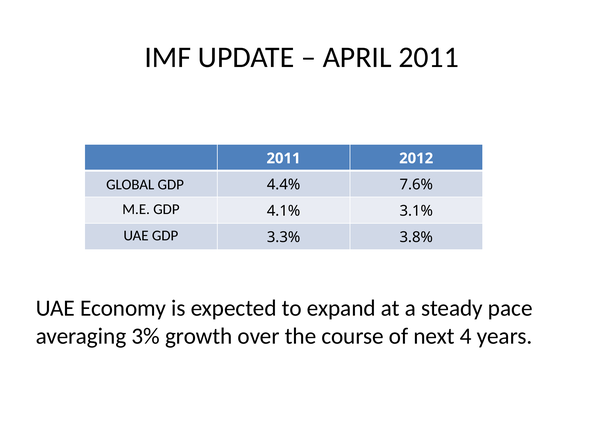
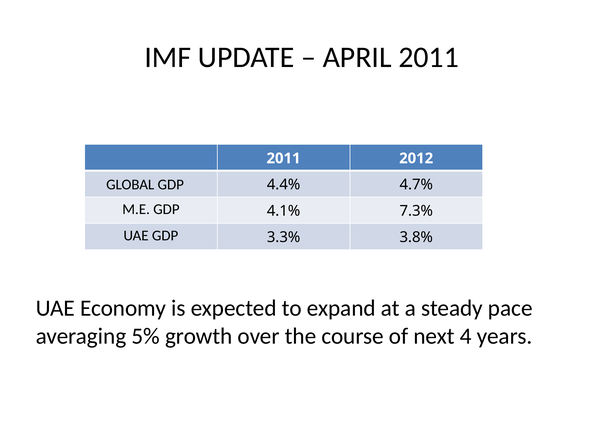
7.6%: 7.6% -> 4.7%
3.1%: 3.1% -> 7.3%
3%: 3% -> 5%
